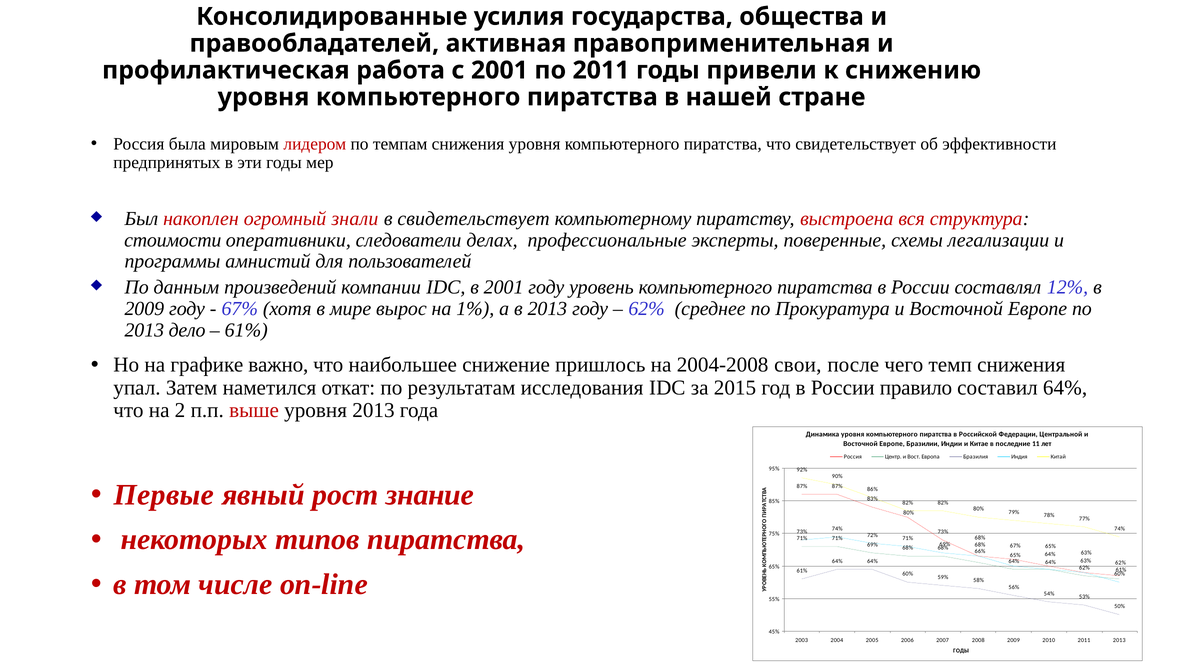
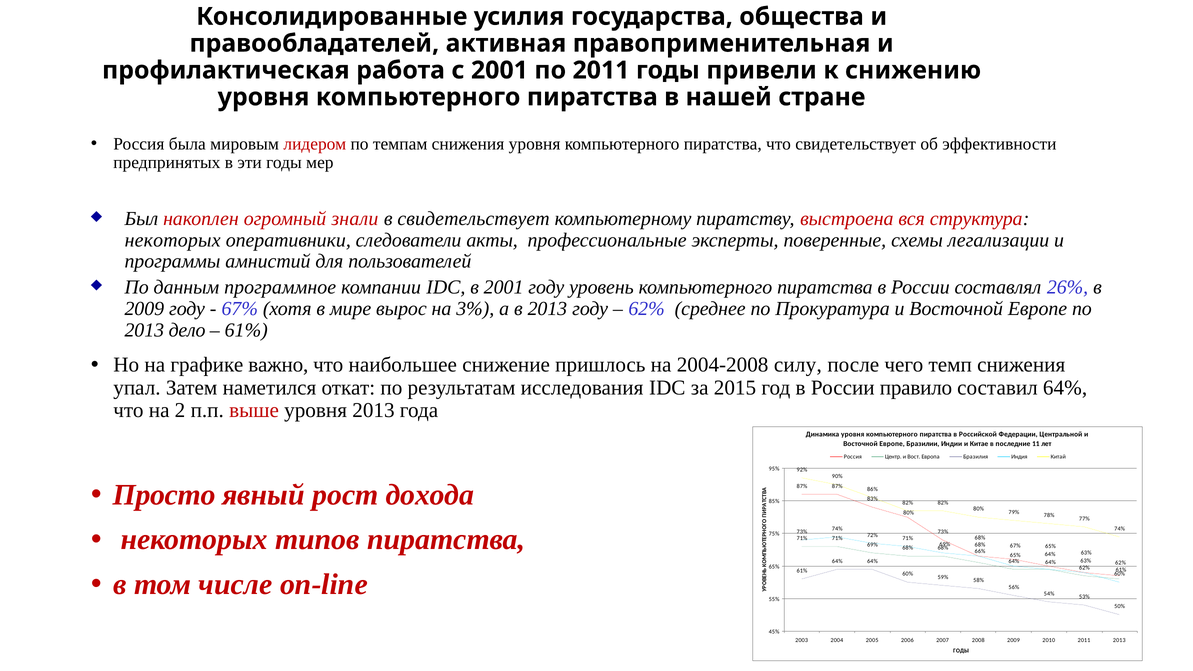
стоимости at (173, 240): стоимости -> некоторых
делах: делах -> акты
произведений: произведений -> программное
12%: 12% -> 26%
1%: 1% -> 3%
свои: свои -> силу
Первые: Первые -> Просто
знание: знание -> дохода
